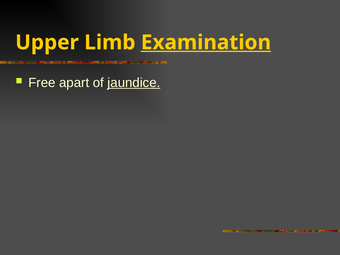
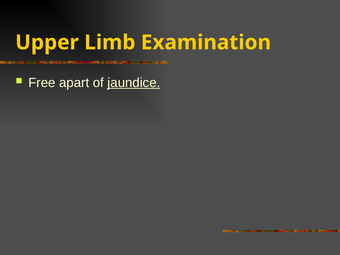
Examination underline: present -> none
